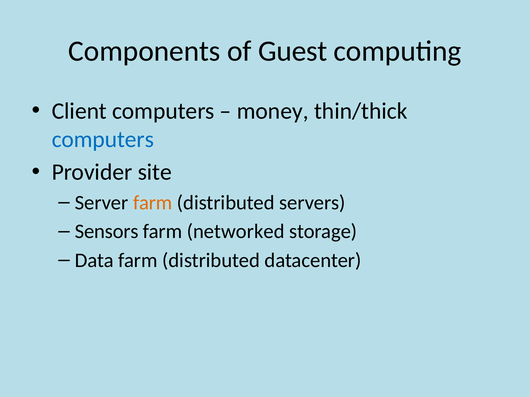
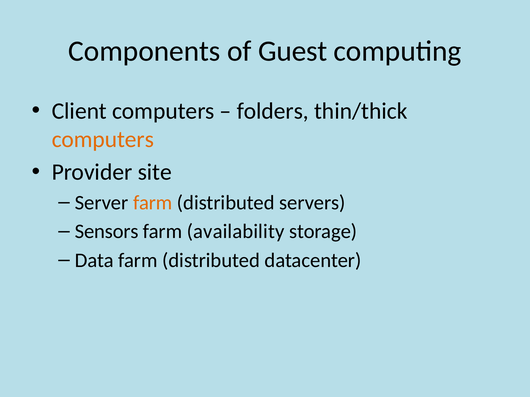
money: money -> folders
computers at (103, 139) colour: blue -> orange
networked: networked -> availability
